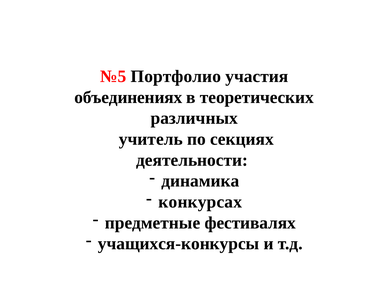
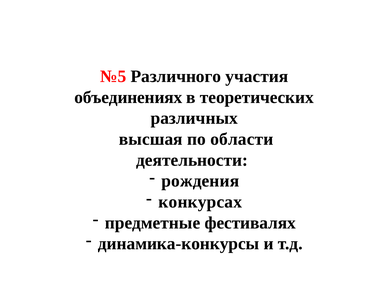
Портфолио: Портфолио -> Различного
учитель: учитель -> высшая
секциях: секциях -> области
динамика: динамика -> рождения
учащихся-конкурсы: учащихся-конкурсы -> динамика-конкурсы
